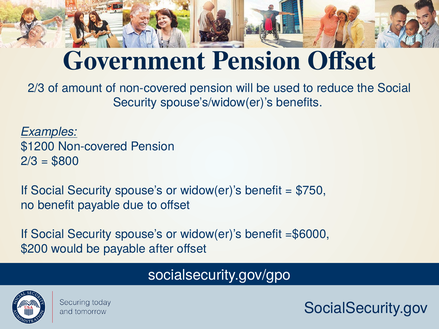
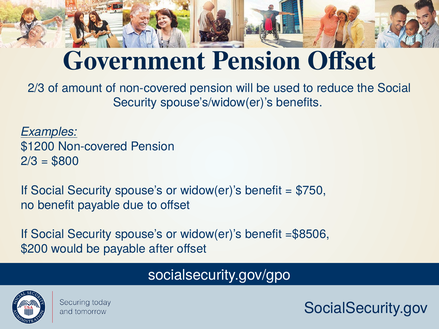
=$6000: =$6000 -> =$8506
